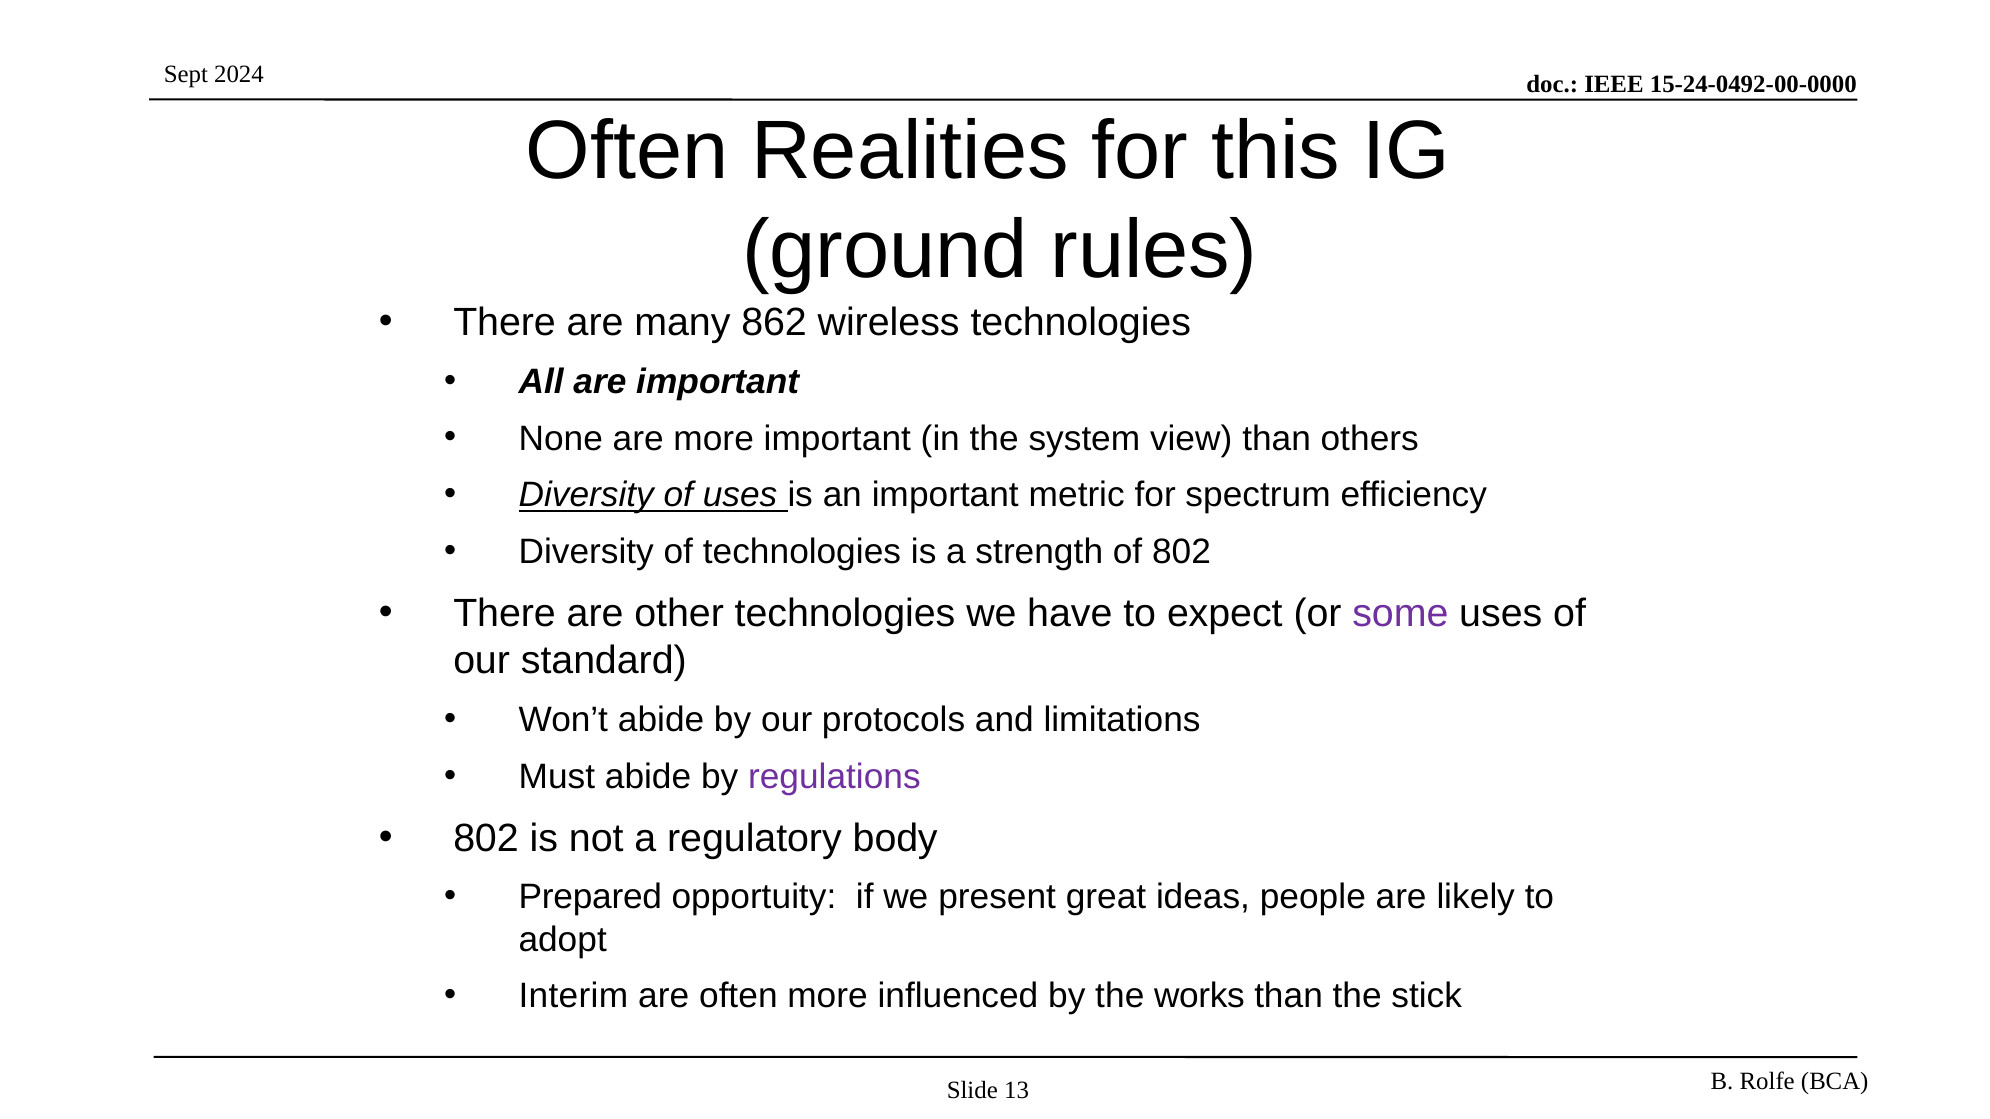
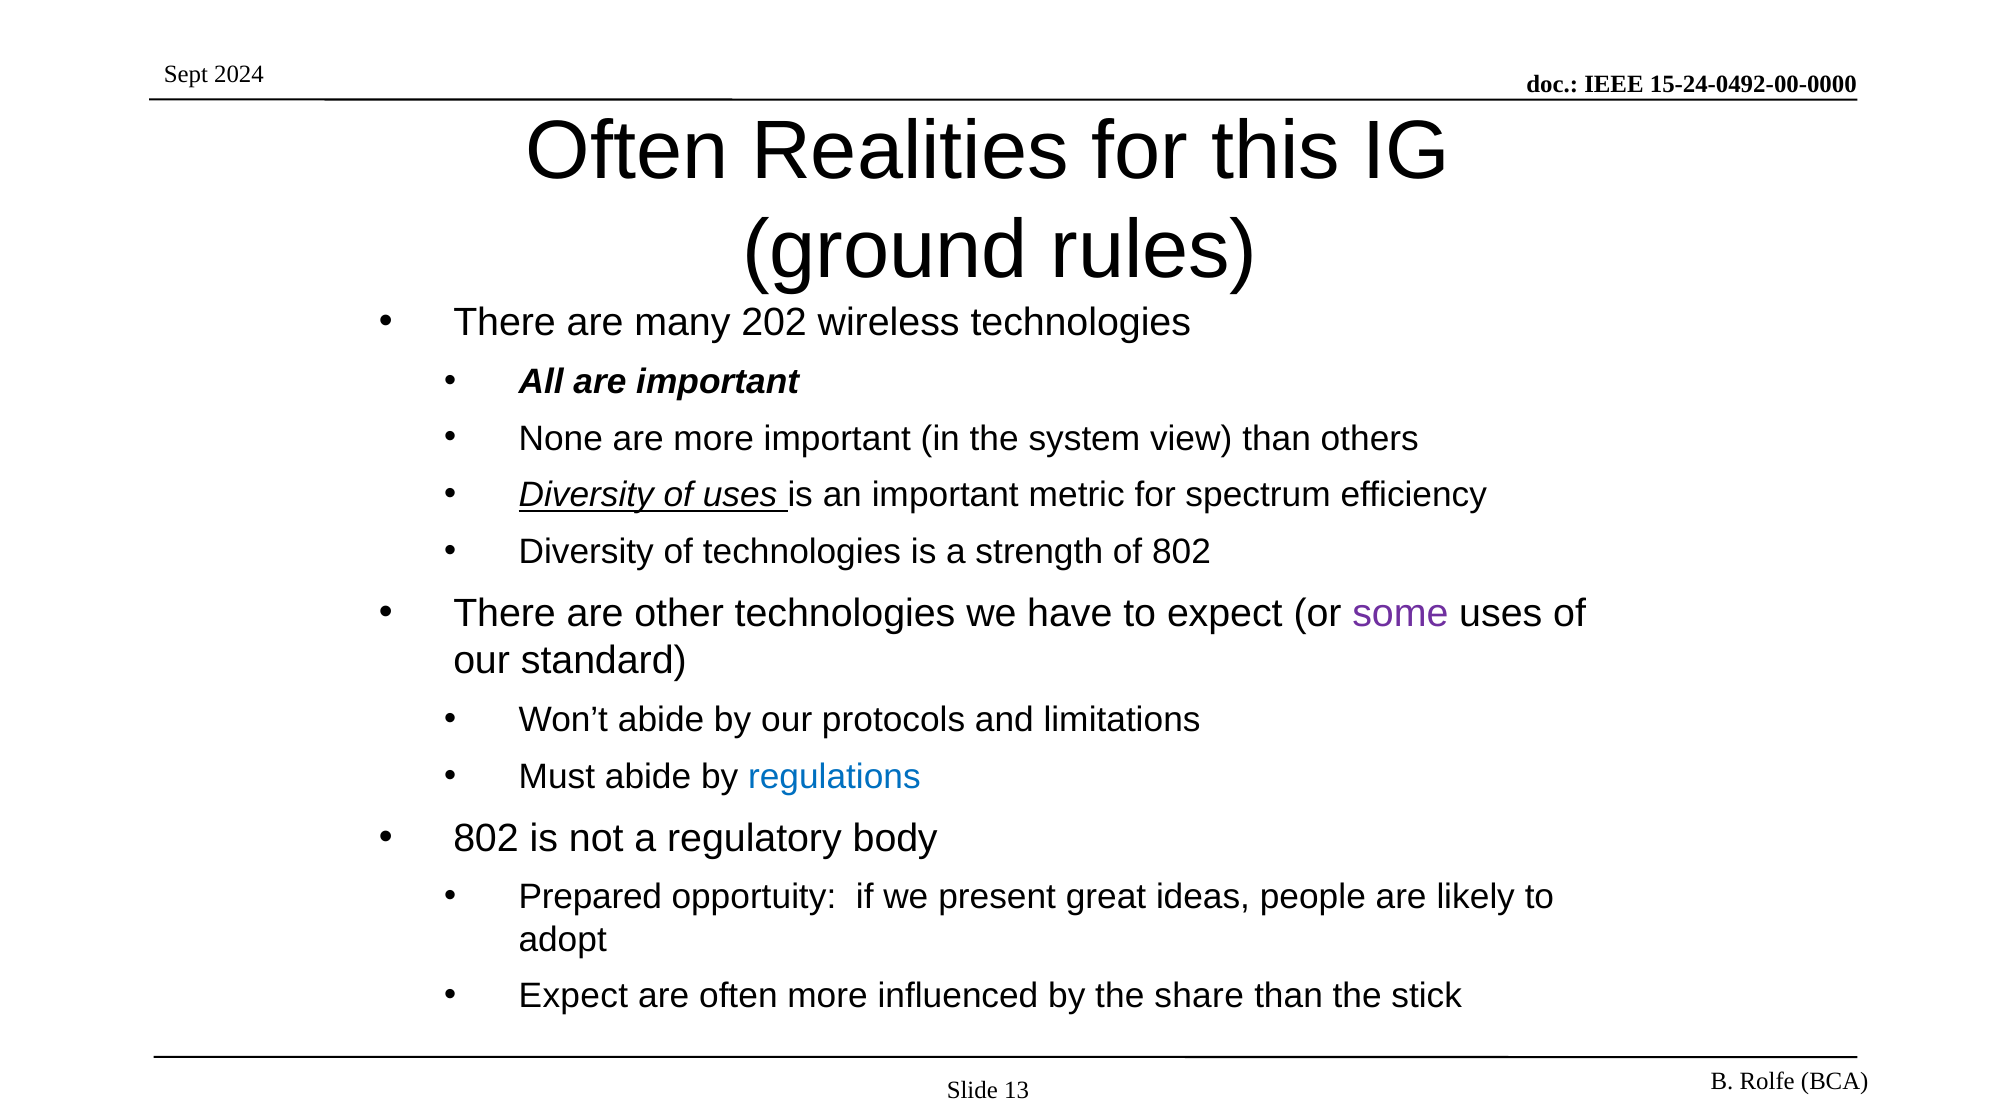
862: 862 -> 202
regulations colour: purple -> blue
Interim at (573, 997): Interim -> Expect
works: works -> share
